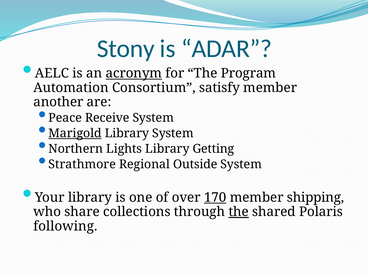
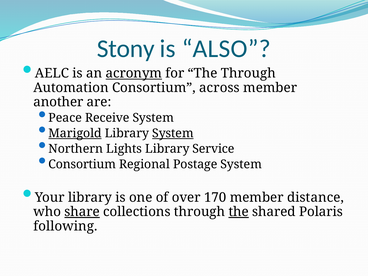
ADAR: ADAR -> ALSO
The Program: Program -> Through
satisfy: satisfy -> across
System at (173, 133) underline: none -> present
Getting: Getting -> Service
Strathmore at (82, 164): Strathmore -> Consortium
Outside: Outside -> Postage
170 underline: present -> none
shipping: shipping -> distance
share underline: none -> present
